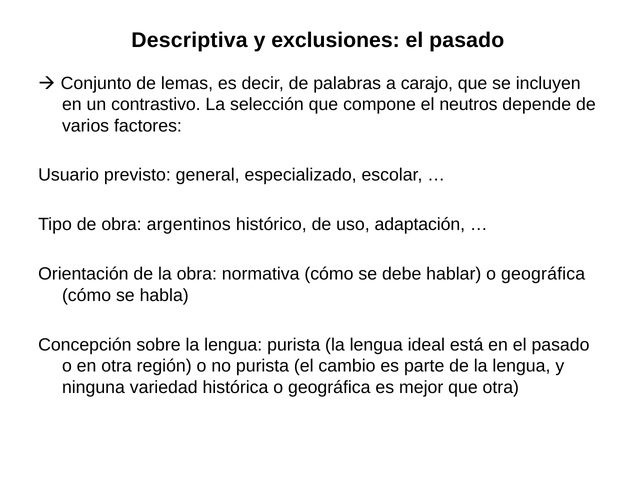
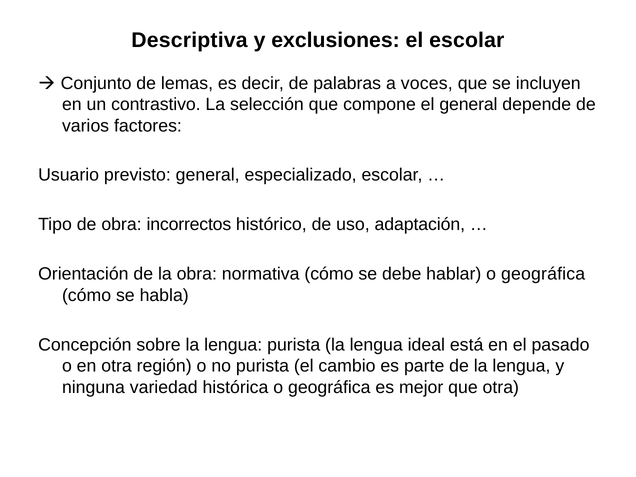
exclusiones el pasado: pasado -> escolar
carajo: carajo -> voces
el neutros: neutros -> general
argentinos: argentinos -> incorrectos
